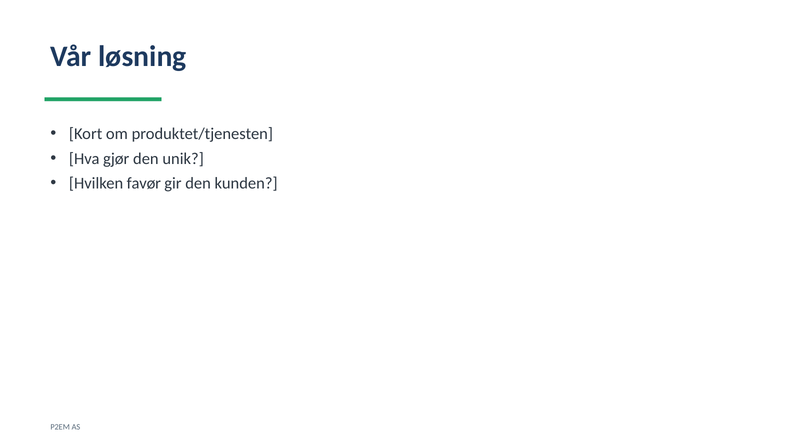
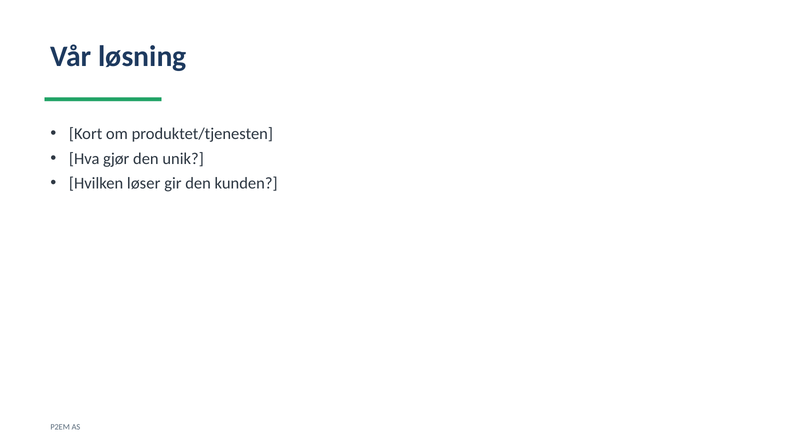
favør: favør -> løser
